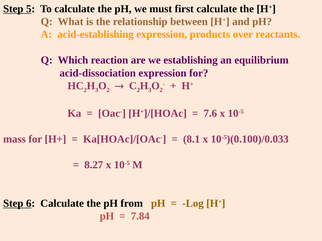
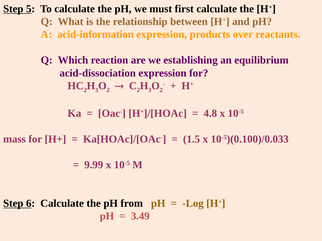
acid-establishing: acid-establishing -> acid-information
7.6: 7.6 -> 4.8
8.1: 8.1 -> 1.5
8.27: 8.27 -> 9.99
7.84: 7.84 -> 3.49
